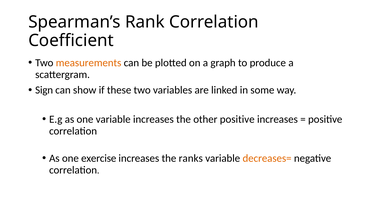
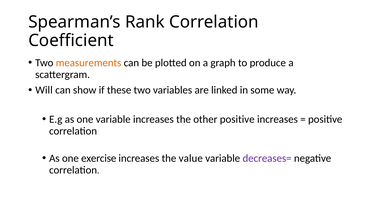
Sign: Sign -> Will
ranks: ranks -> value
decreases= colour: orange -> purple
